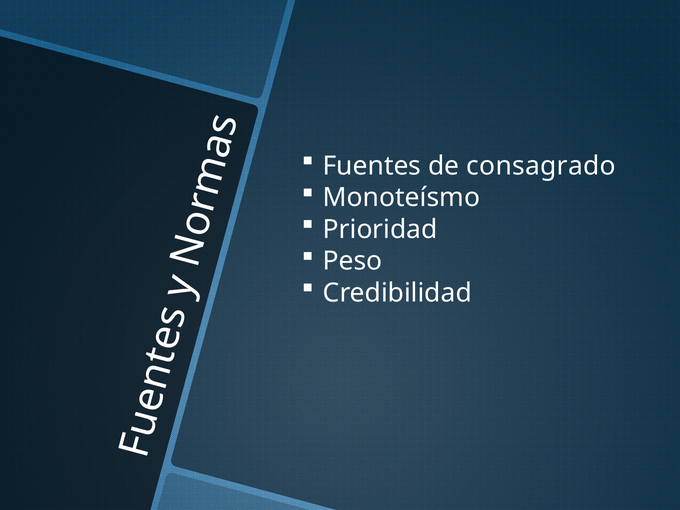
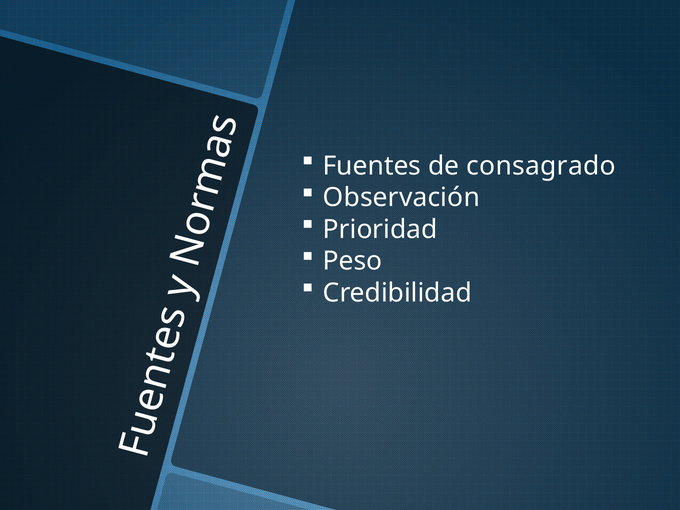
Monoteísmo: Monoteísmo -> Observación
